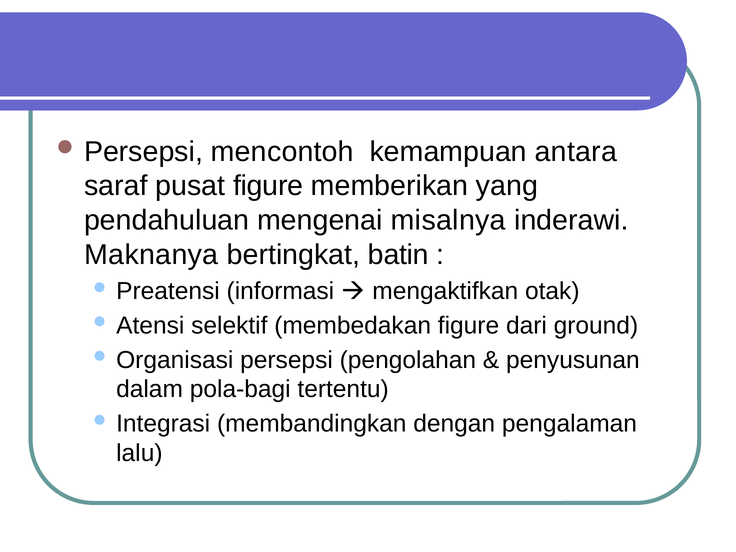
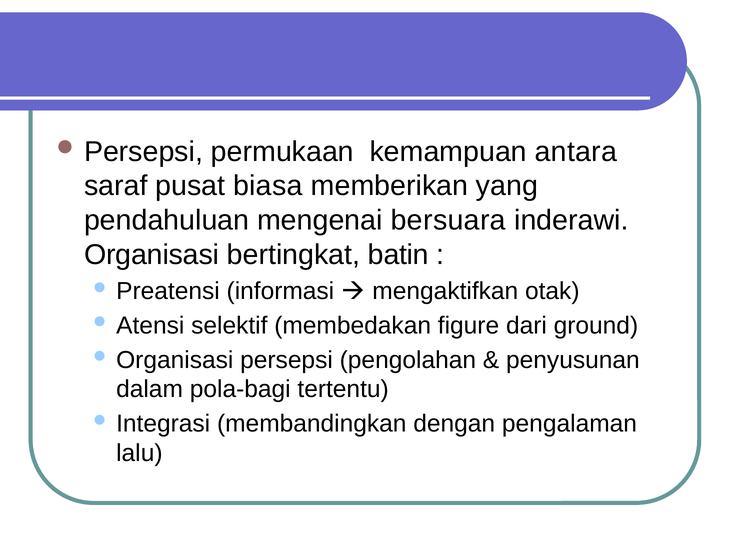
mencontoh: mencontoh -> permukaan
pusat figure: figure -> biasa
misalnya: misalnya -> bersuara
Maknanya at (151, 255): Maknanya -> Organisasi
